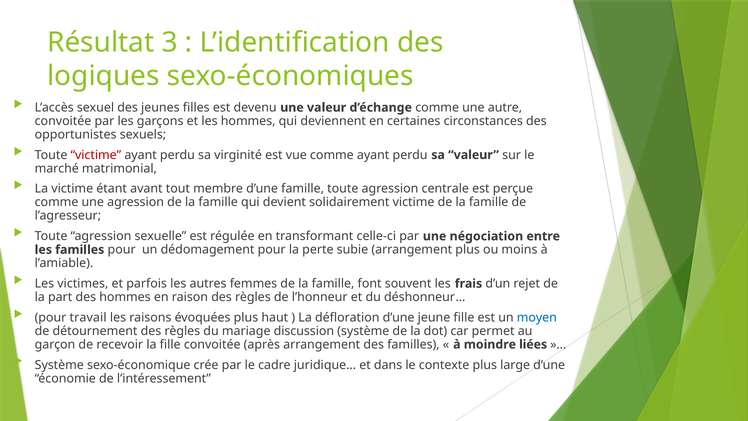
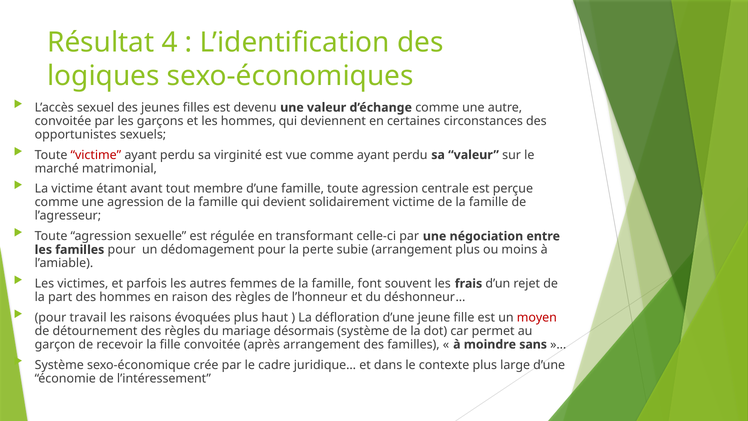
3: 3 -> 4
moyen colour: blue -> red
discussion: discussion -> désormais
liées: liées -> sans
